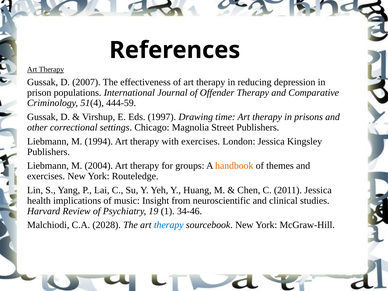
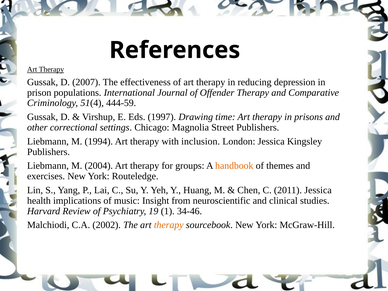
with exercises: exercises -> inclusion
2028: 2028 -> 2002
therapy at (169, 225) colour: blue -> orange
